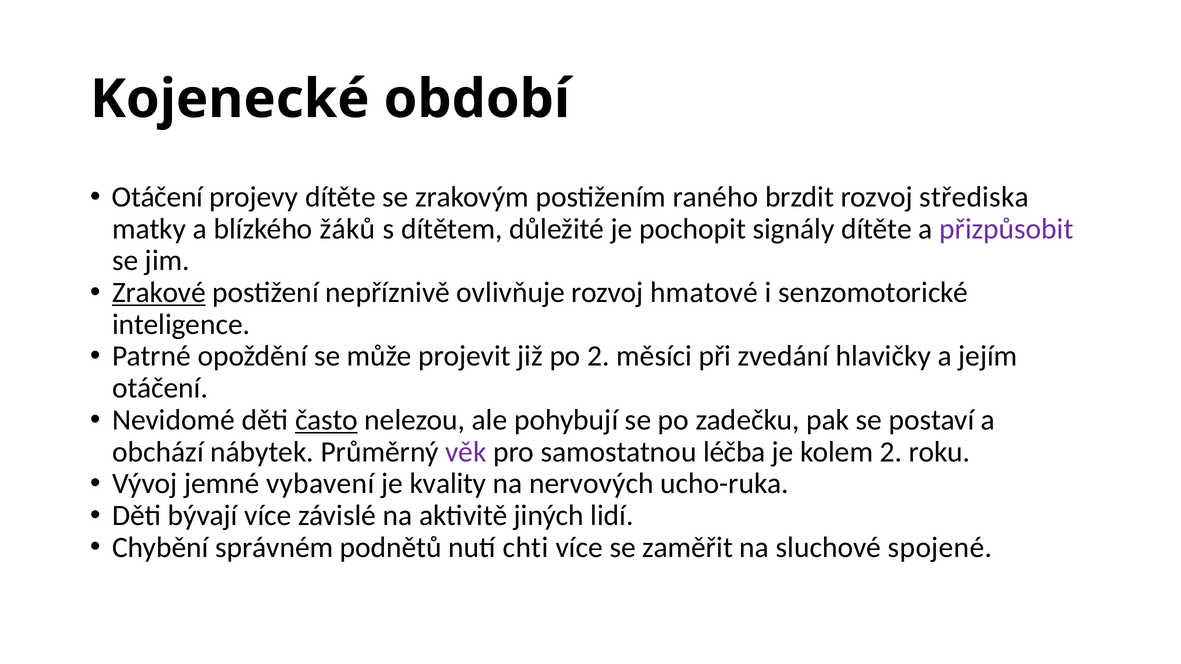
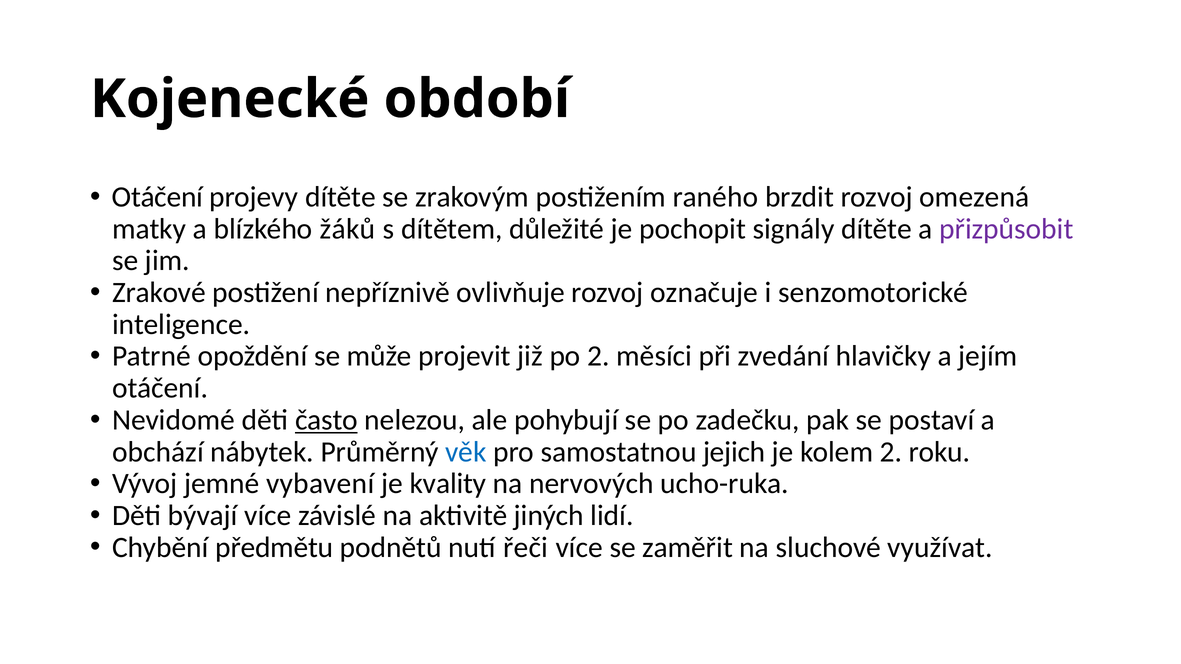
střediska: střediska -> omezená
Zrakové underline: present -> none
hmatové: hmatové -> označuje
věk colour: purple -> blue
léčba: léčba -> jejich
správném: správném -> předmětu
chti: chti -> řeči
spojené: spojené -> využívat
